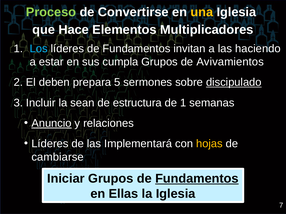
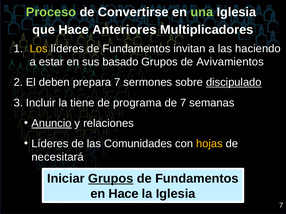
una colour: yellow -> light green
Elementos: Elementos -> Anteriores
Los colour: light blue -> yellow
cumpla: cumpla -> basado
prepara 5: 5 -> 7
sean: sean -> tiene
estructura: estructura -> programa
de 1: 1 -> 7
Implementará: Implementará -> Comunidades
cambiarse: cambiarse -> necesitará
Grupos at (111, 179) underline: none -> present
Fundamentos at (197, 179) underline: present -> none
en Ellas: Ellas -> Hace
